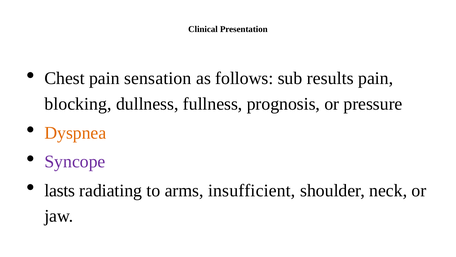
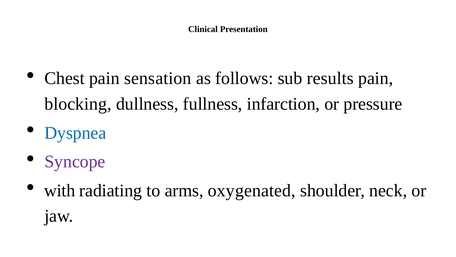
prognosis: prognosis -> infarction
Dyspnea colour: orange -> blue
lasts: lasts -> with
insufficient: insufficient -> oxygenated
